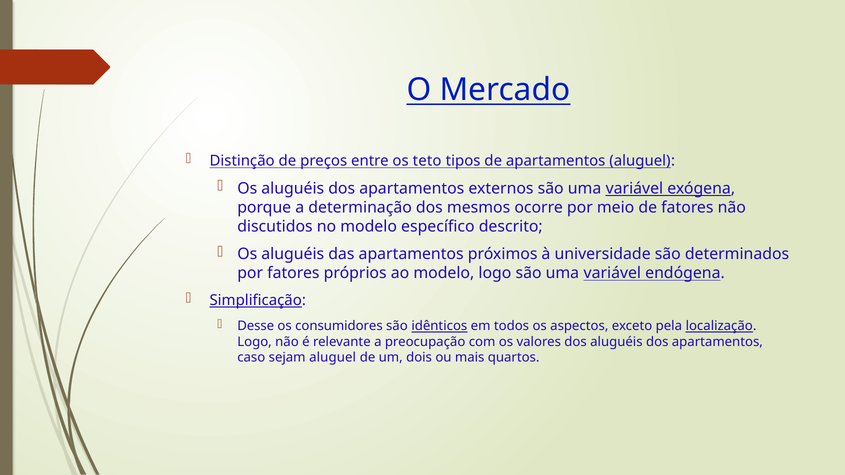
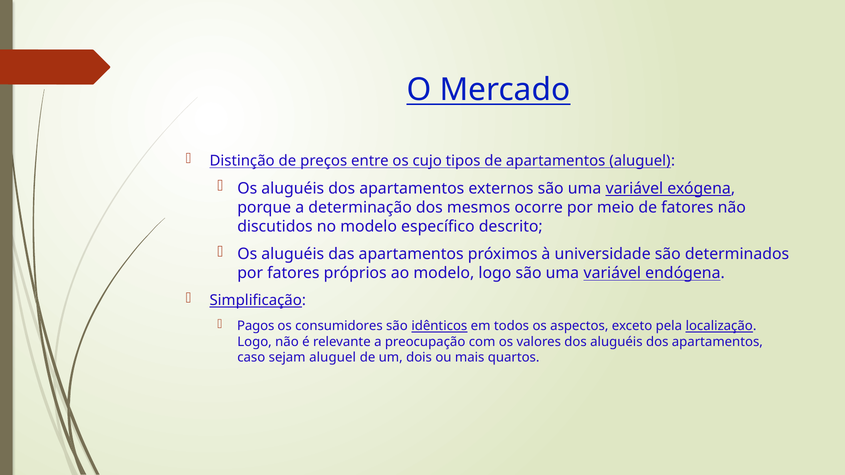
teto: teto -> cujo
Desse: Desse -> Pagos
